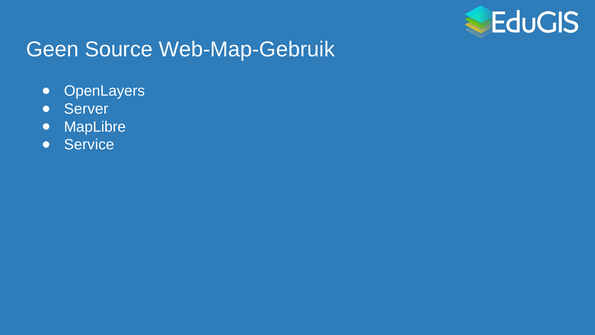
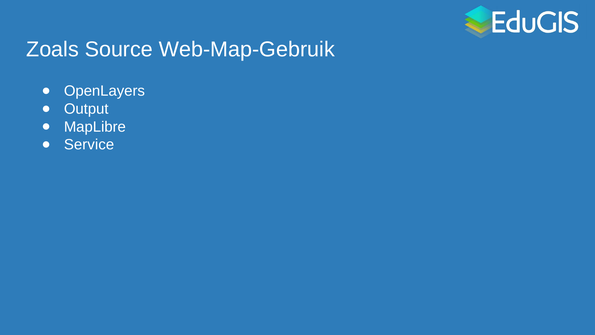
Geen: Geen -> Zoals
Server: Server -> Output
